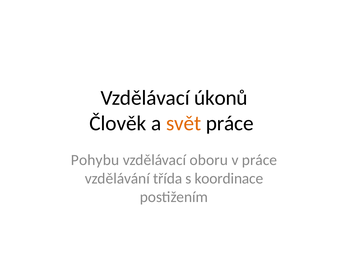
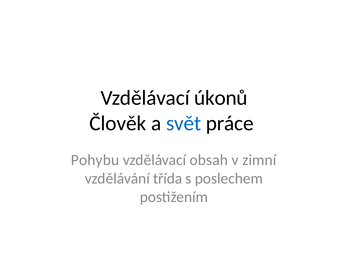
svět colour: orange -> blue
oboru: oboru -> obsah
v práce: práce -> zimní
koordinace: koordinace -> poslechem
